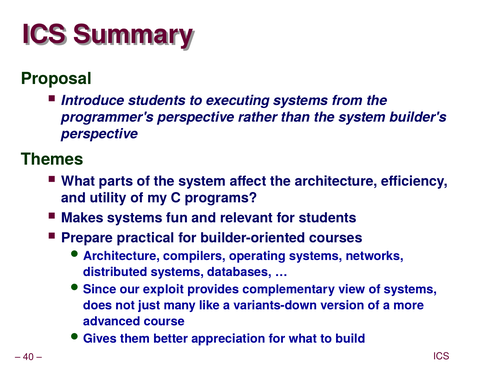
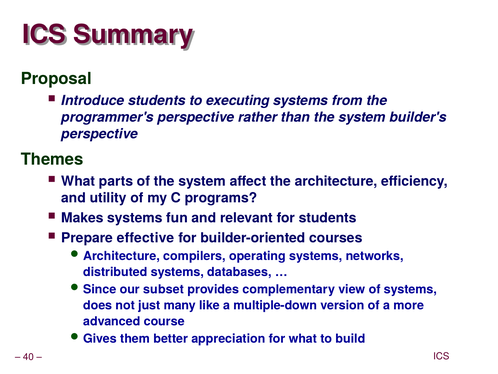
practical: practical -> effective
exploit: exploit -> subset
variants-down: variants-down -> multiple-down
